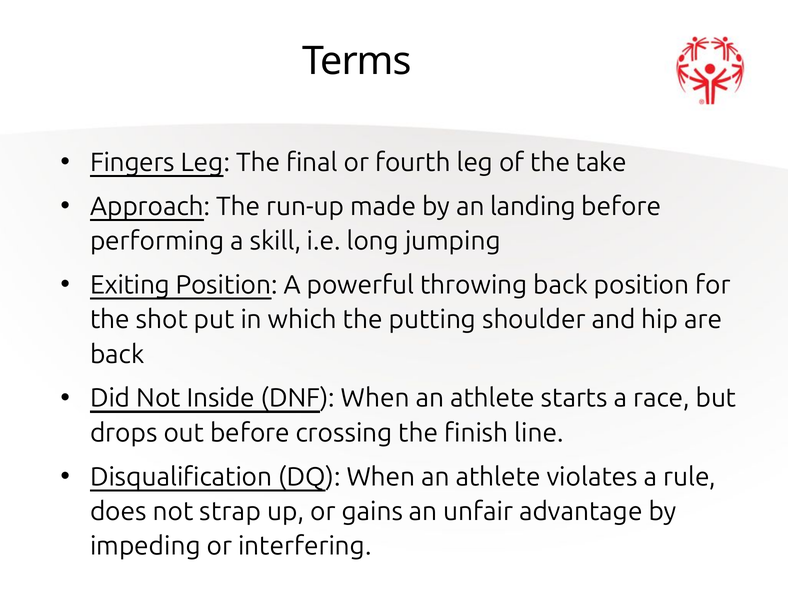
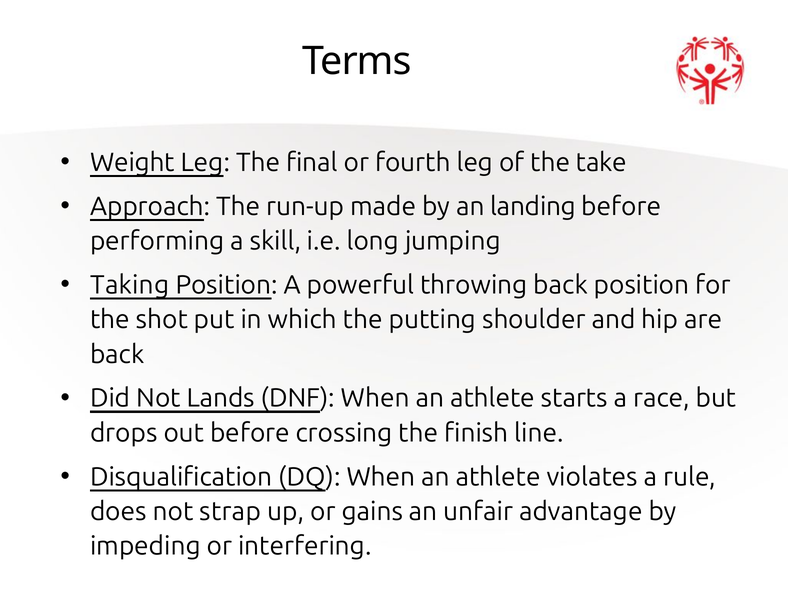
Fingers: Fingers -> Weight
Exiting: Exiting -> Taking
Inside: Inside -> Lands
